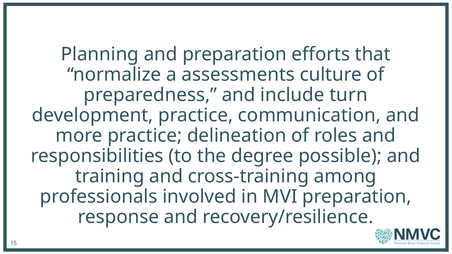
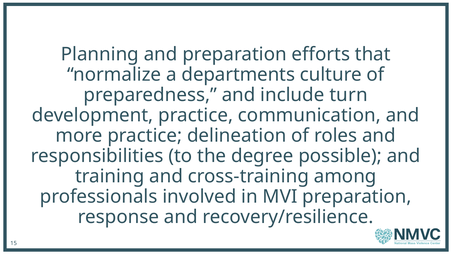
assessments: assessments -> departments
